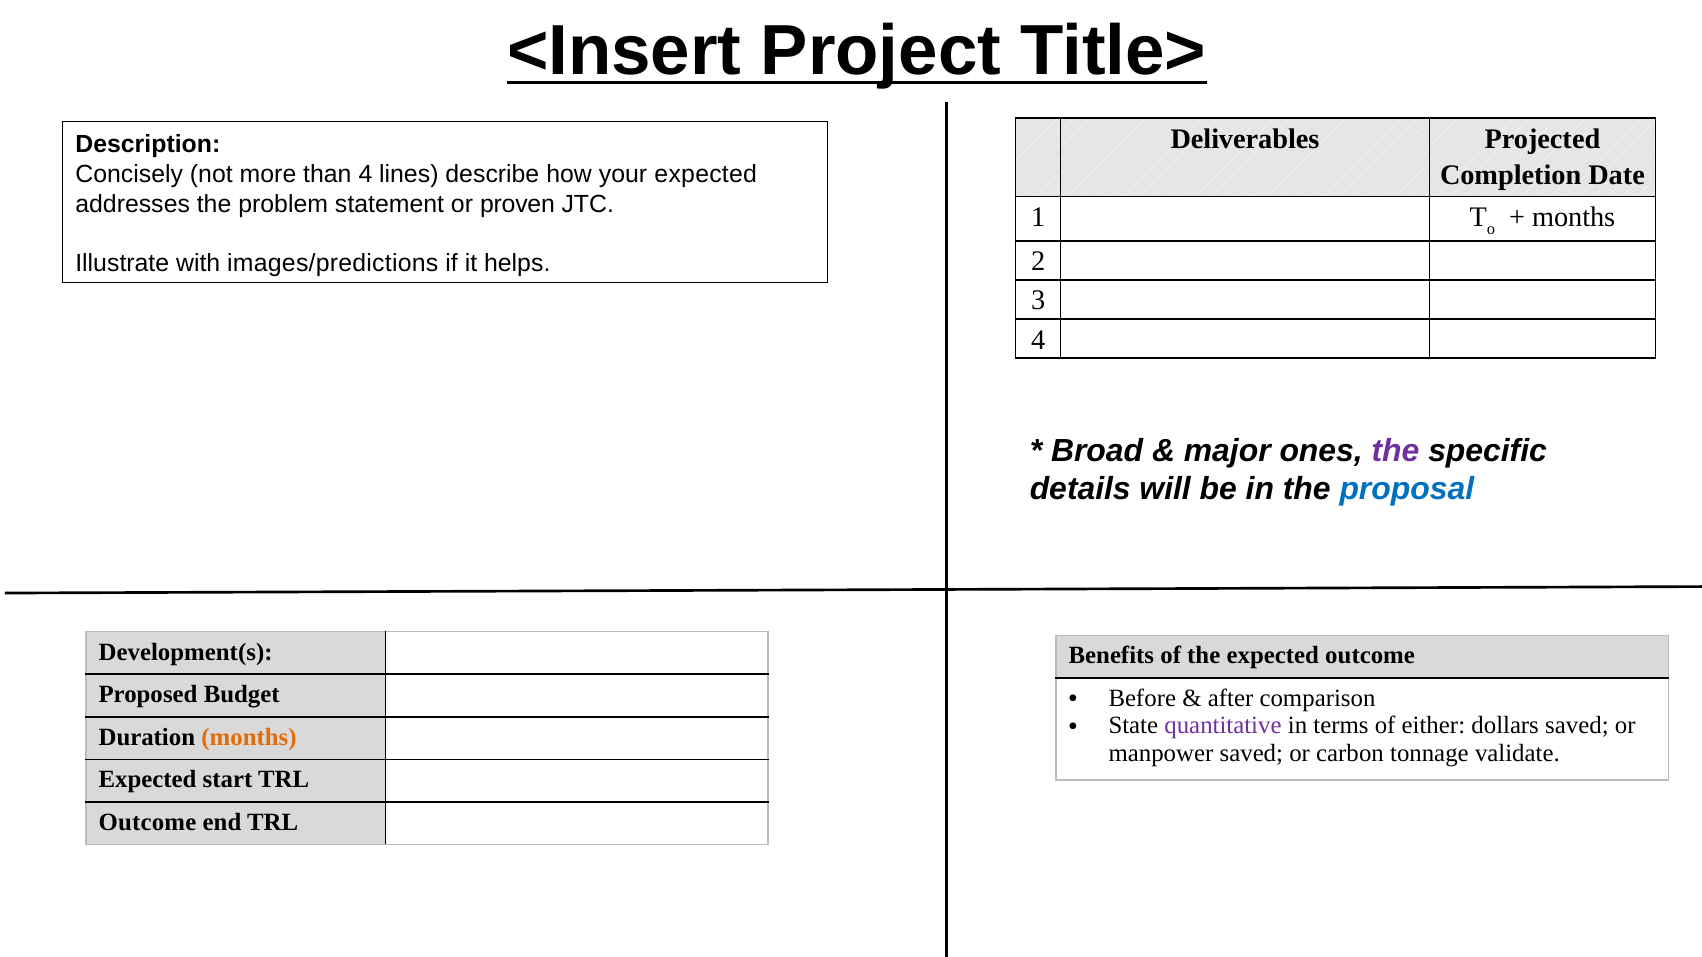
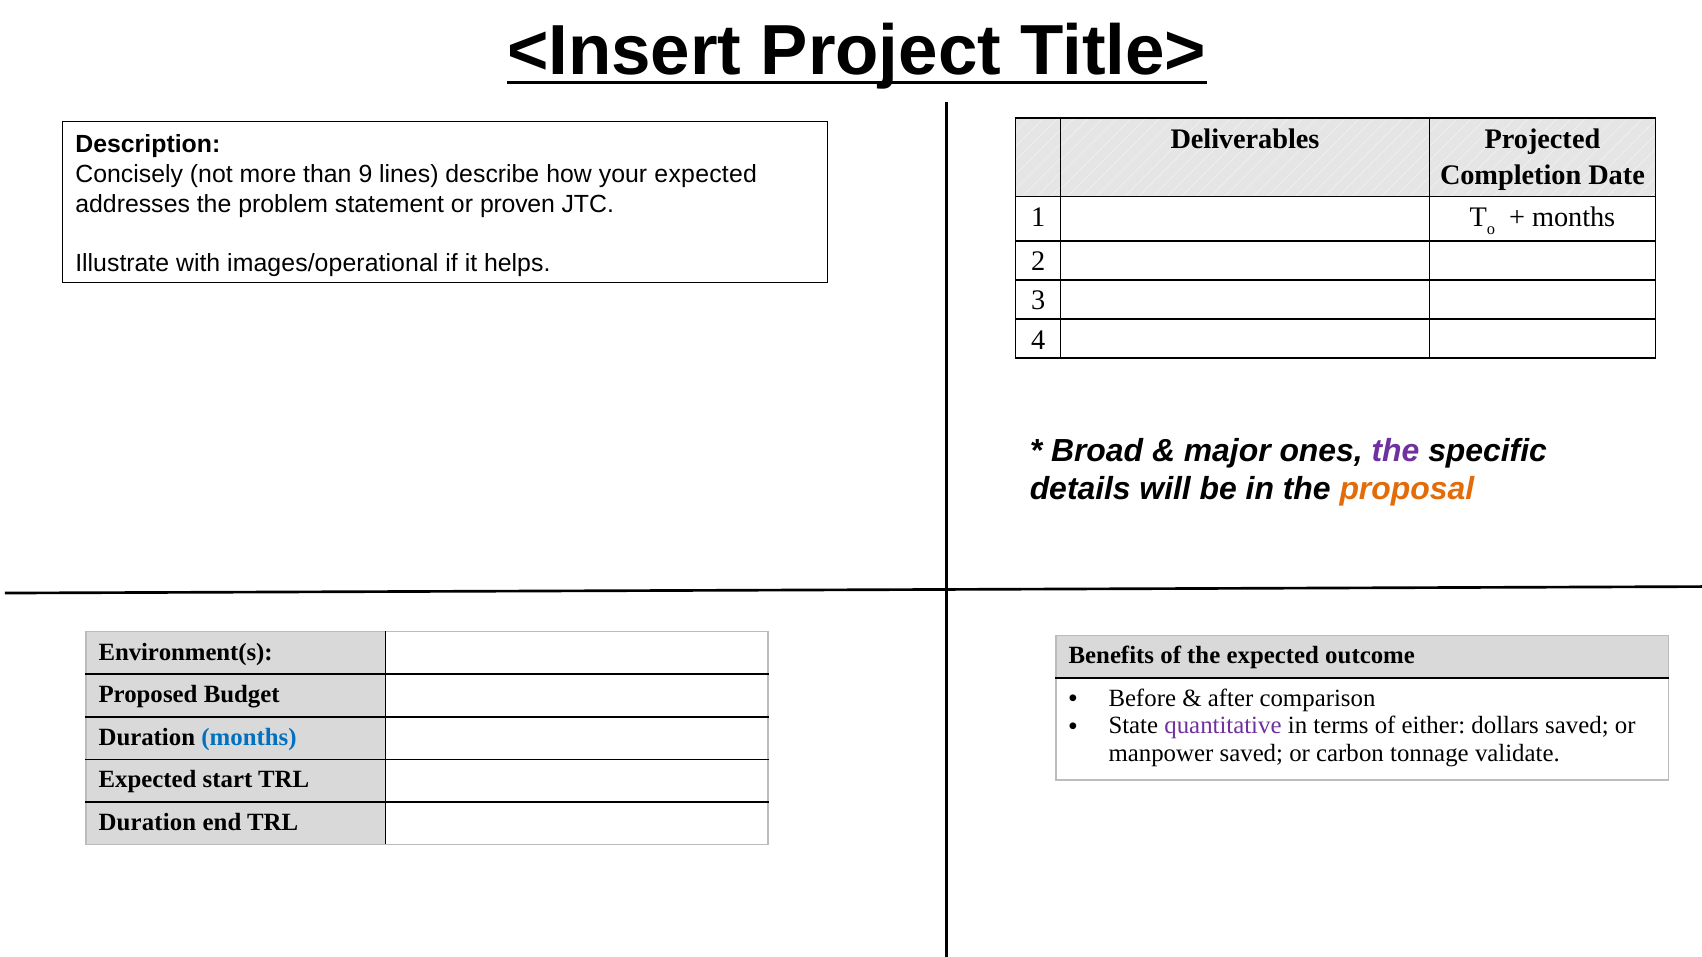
than 4: 4 -> 9
images/predictions: images/predictions -> images/operational
proposal colour: blue -> orange
Development(s: Development(s -> Environment(s
months at (249, 737) colour: orange -> blue
Outcome at (147, 823): Outcome -> Duration
